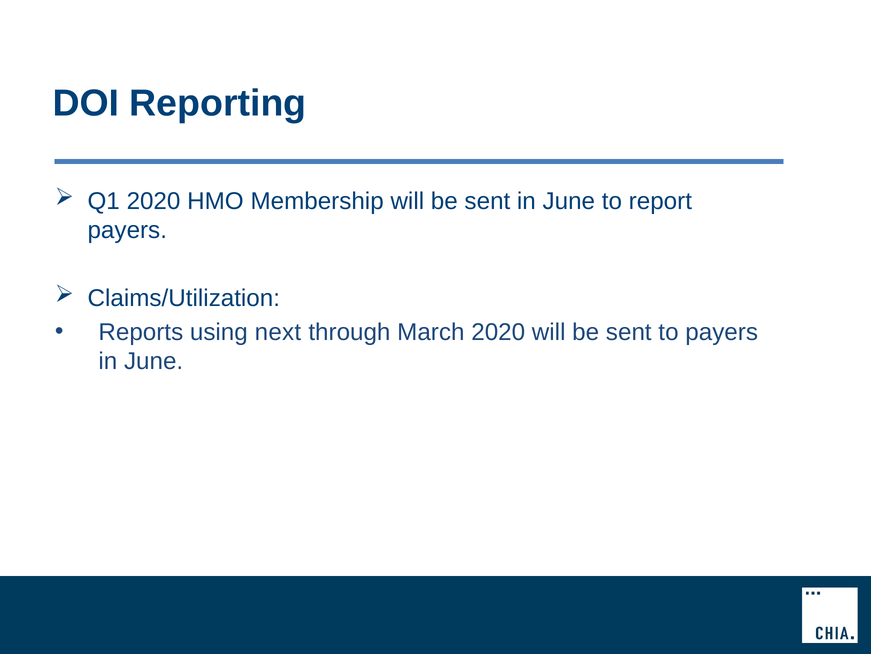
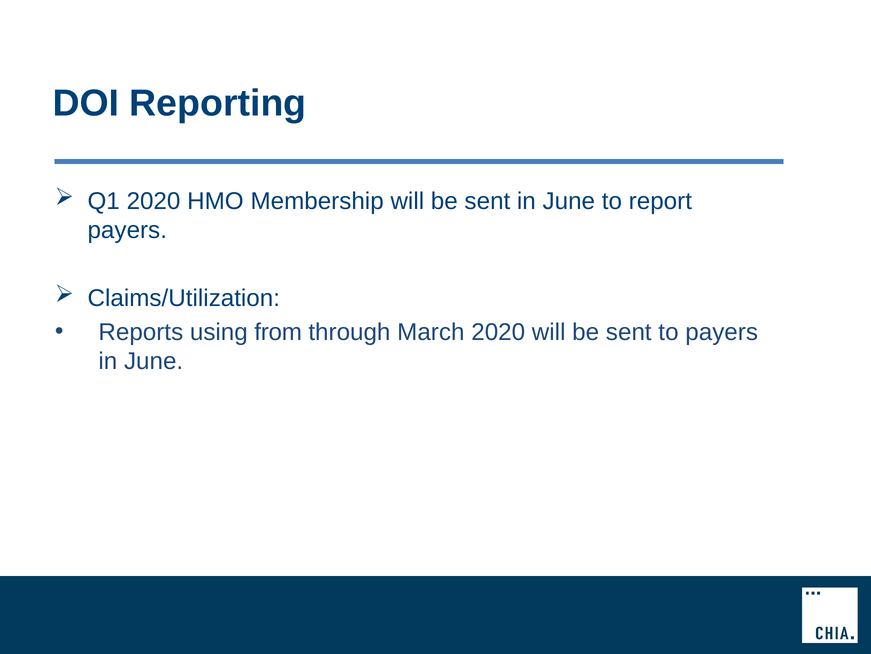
next: next -> from
